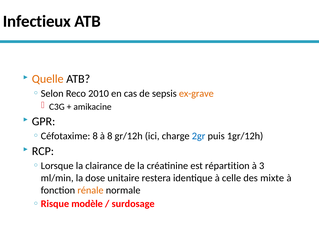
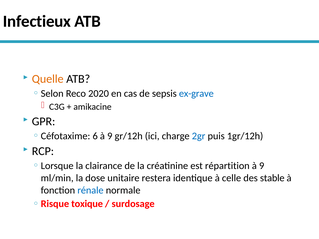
2010: 2010 -> 2020
ex-grave colour: orange -> blue
8 at (95, 136): 8 -> 6
8 at (110, 136): 8 -> 9
3 at (262, 166): 3 -> 9
mixte: mixte -> stable
rénale colour: orange -> blue
modèle: modèle -> toxique
